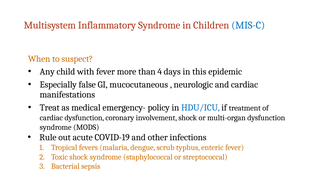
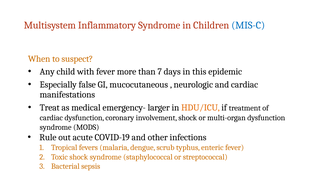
4: 4 -> 7
policy: policy -> larger
HDU/ICU colour: blue -> orange
